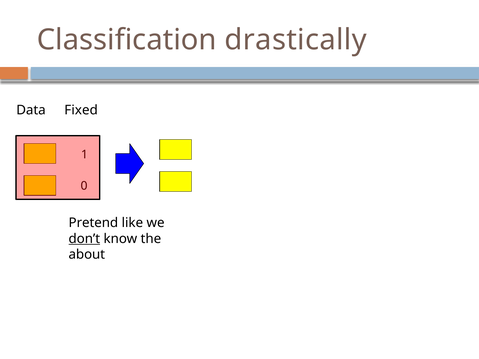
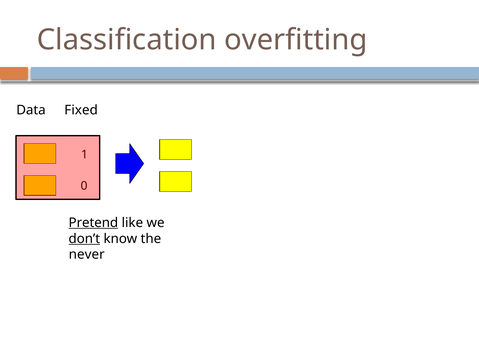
drastically: drastically -> overfitting
Pretend underline: none -> present
about: about -> never
